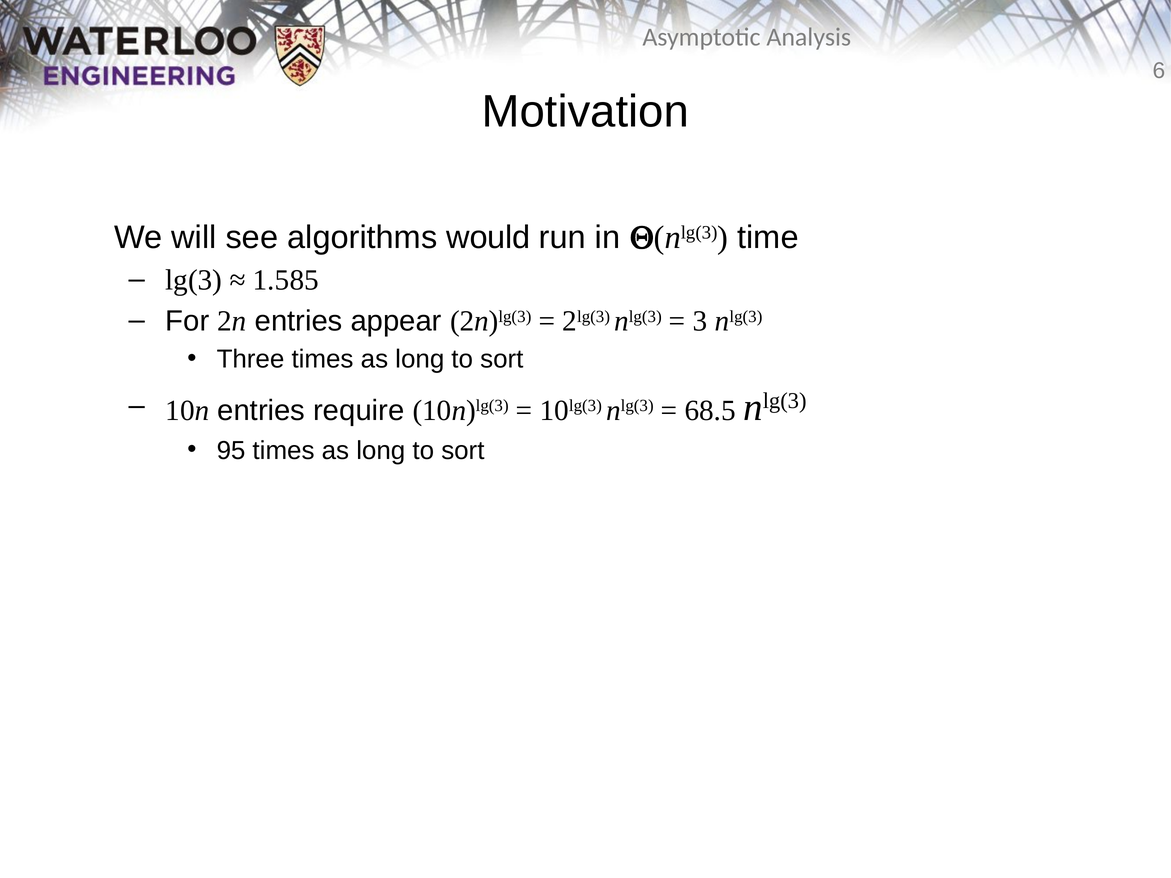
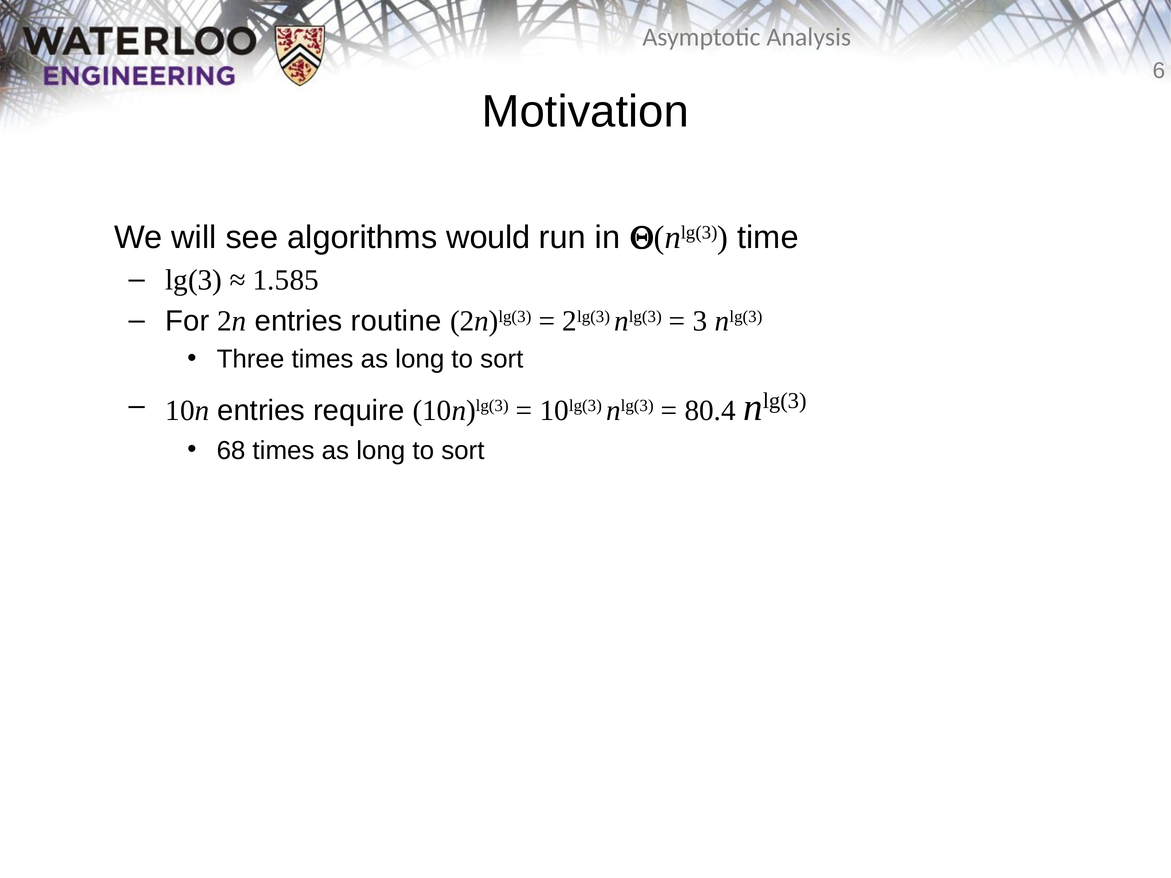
appear: appear -> routine
68.5: 68.5 -> 80.4
95: 95 -> 68
